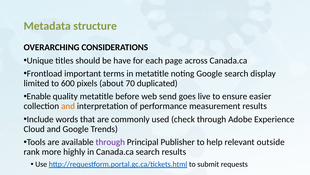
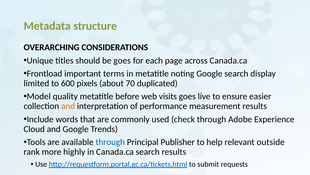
be have: have -> goes
Enable: Enable -> Model
send: send -> visits
through at (110, 142) colour: purple -> blue
